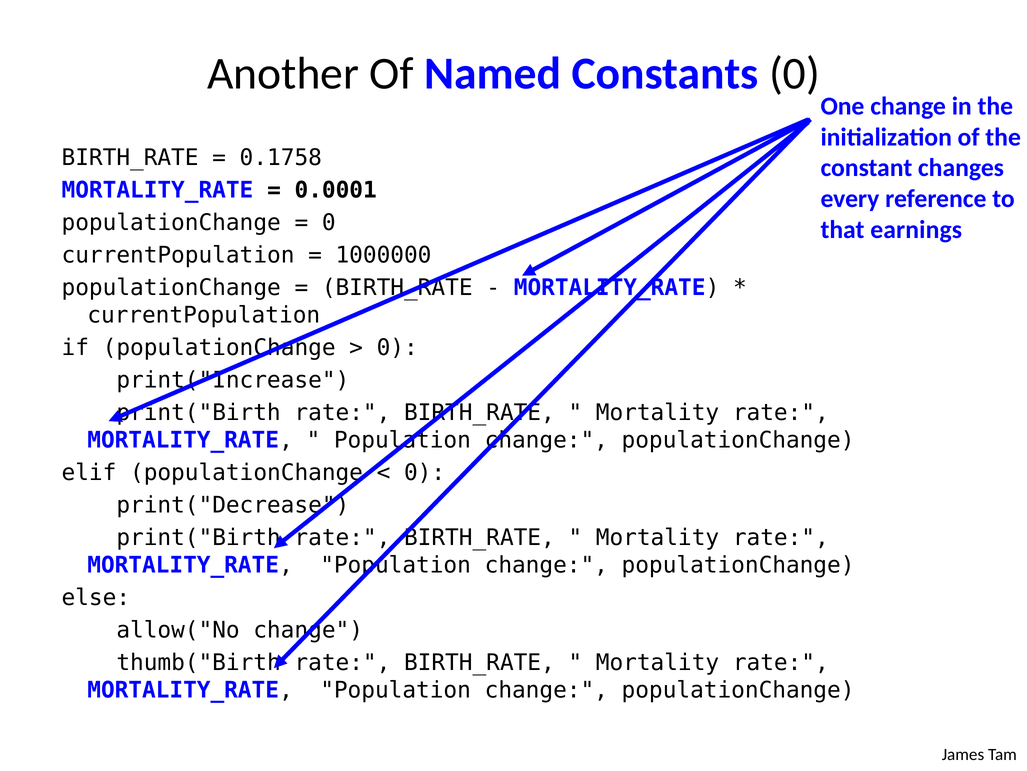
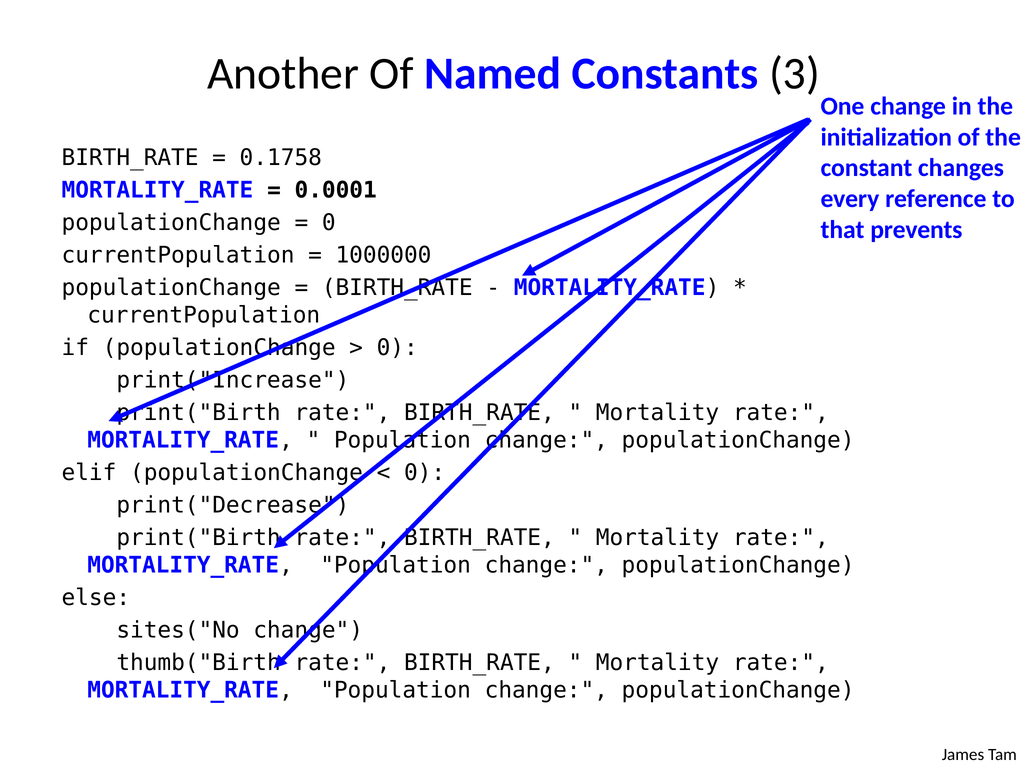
Constants 0: 0 -> 3
earnings: earnings -> prevents
allow("No: allow("No -> sites("No
